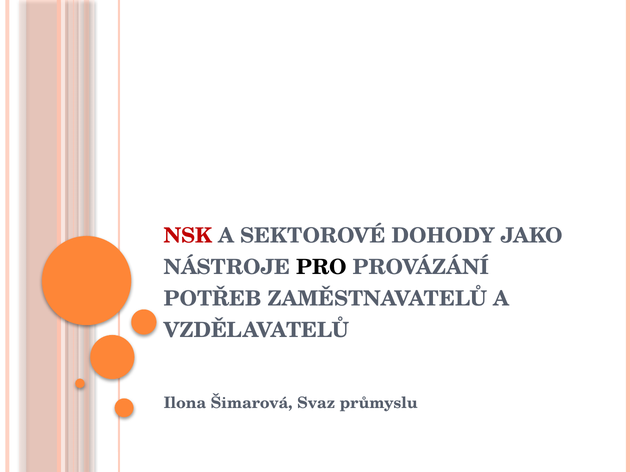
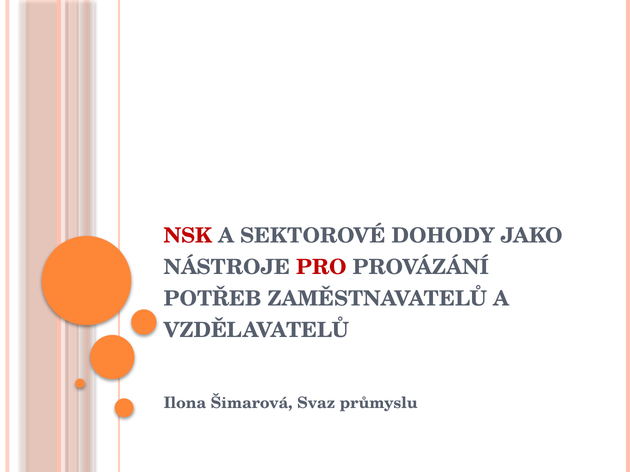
PRO colour: black -> red
